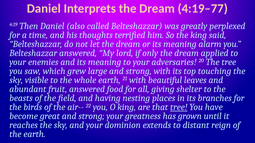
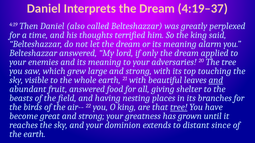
4:19–77: 4:19–77 -> 4:19–37
and at (216, 80) underline: none -> present
reign: reign -> since
